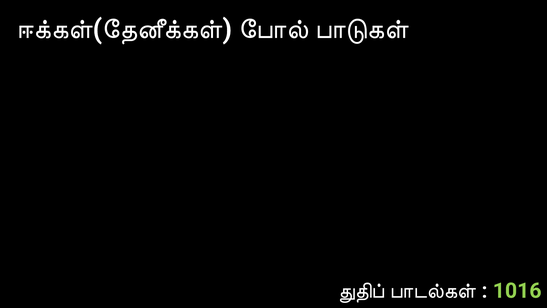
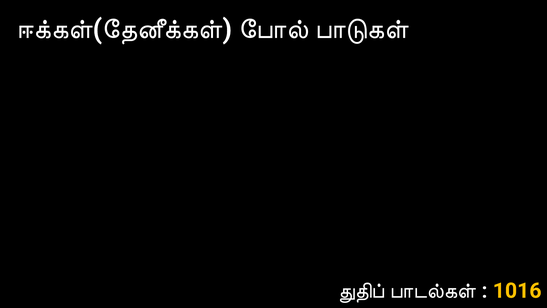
1016 colour: light green -> yellow
